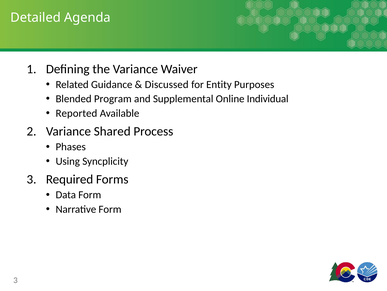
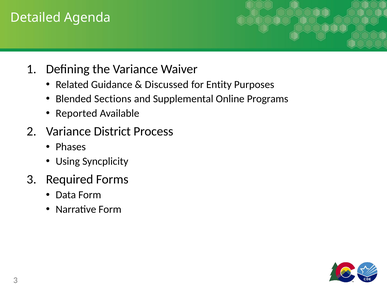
Program: Program -> Sections
Individual: Individual -> Programs
Shared: Shared -> District
